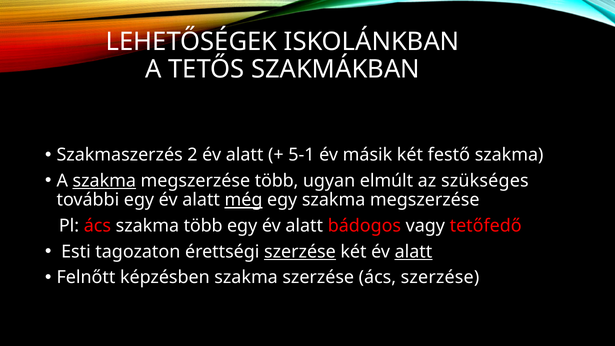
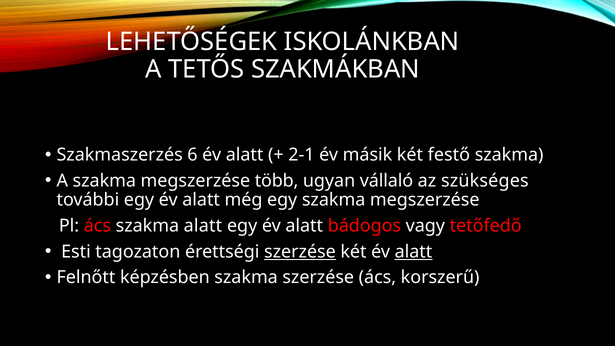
2: 2 -> 6
5-1: 5-1 -> 2-1
szakma at (104, 181) underline: present -> none
elmúlt: elmúlt -> vállaló
még underline: present -> none
szakma több: több -> alatt
ács szerzése: szerzése -> korszerű
